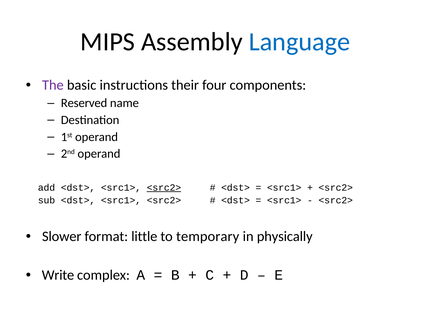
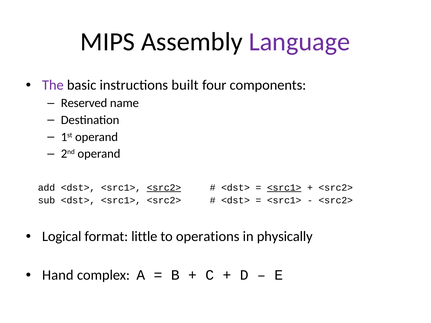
Language colour: blue -> purple
their: their -> built
<src1> at (284, 188) underline: none -> present
Slower: Slower -> Logical
temporary: temporary -> operations
Write: Write -> Hand
